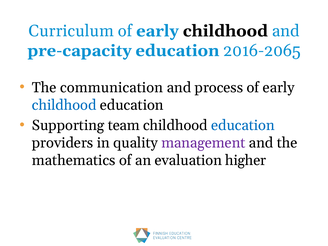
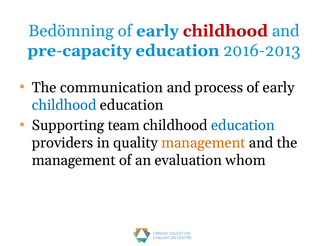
Curriculum: Curriculum -> Bedömning
childhood at (225, 31) colour: black -> red
2016-2065: 2016-2065 -> 2016-2013
management at (203, 143) colour: purple -> orange
mathematics at (74, 160): mathematics -> management
higher: higher -> whom
